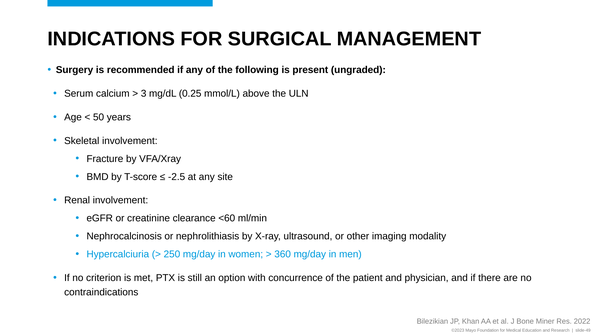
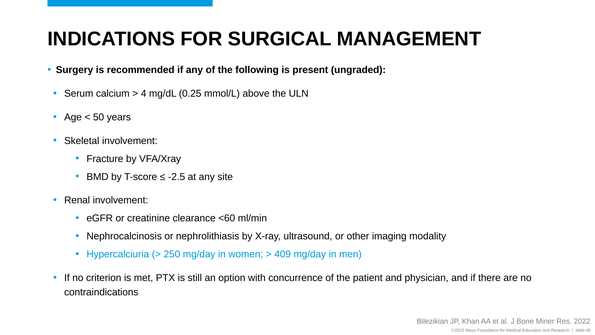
3: 3 -> 4
360: 360 -> 409
